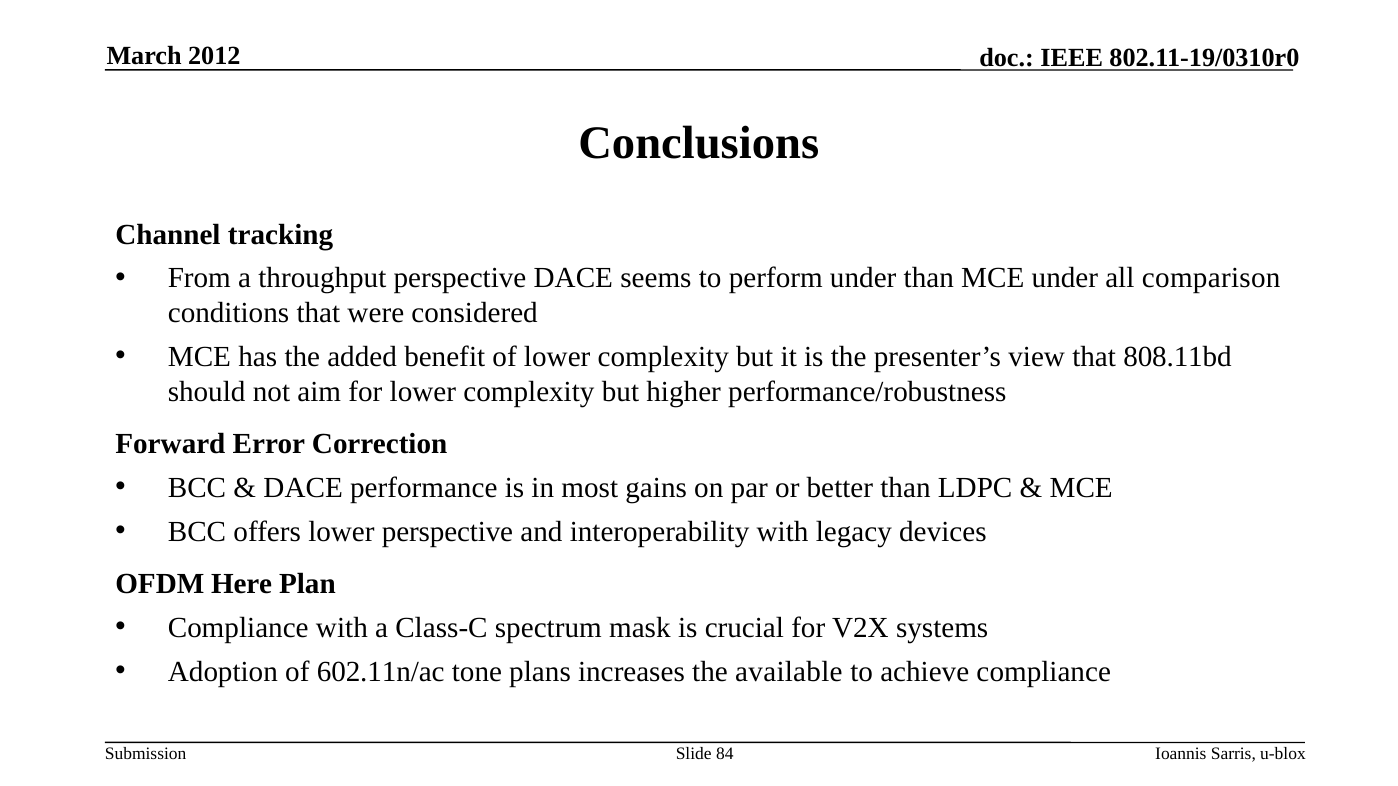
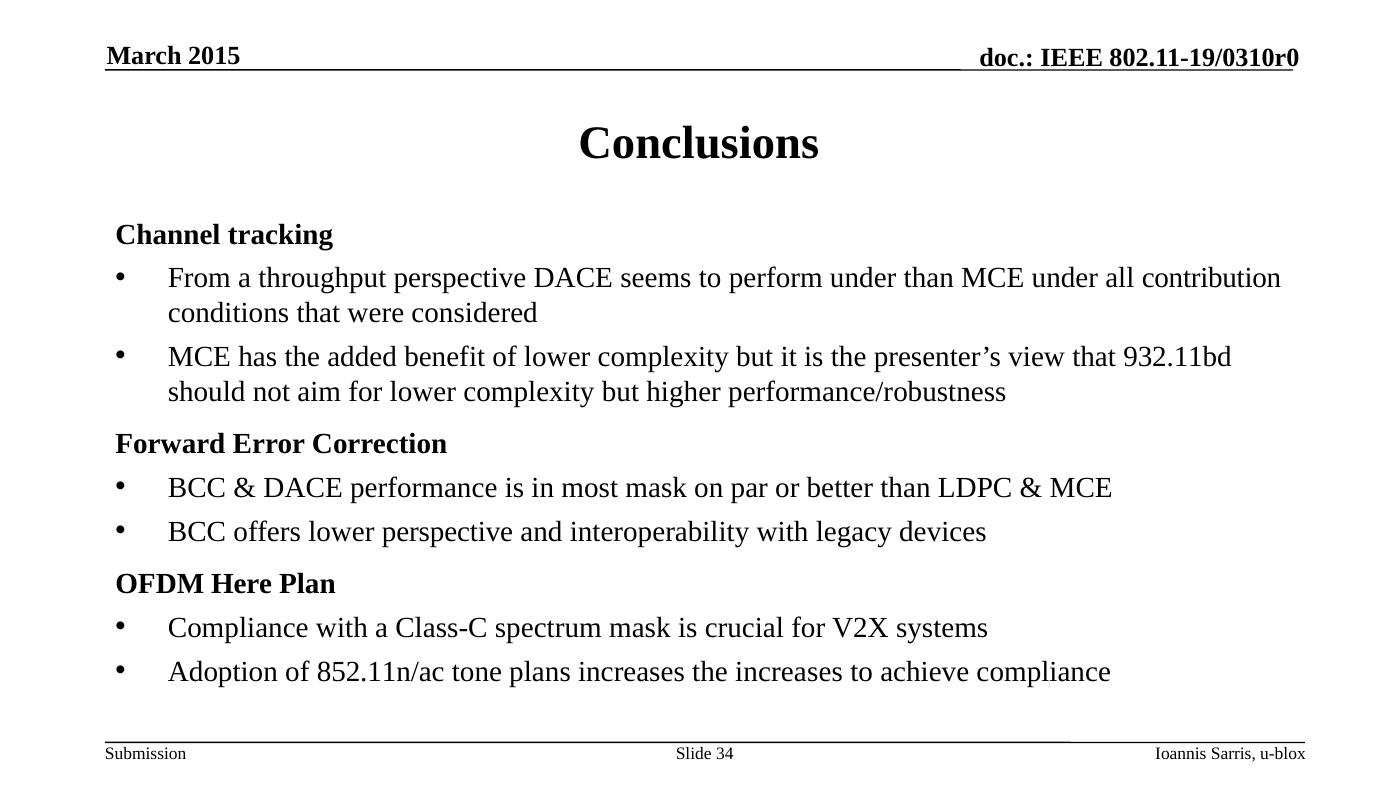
2012: 2012 -> 2015
comparison: comparison -> contribution
808.11bd: 808.11bd -> 932.11bd
most gains: gains -> mask
602.11n/ac: 602.11n/ac -> 852.11n/ac
the available: available -> increases
84: 84 -> 34
